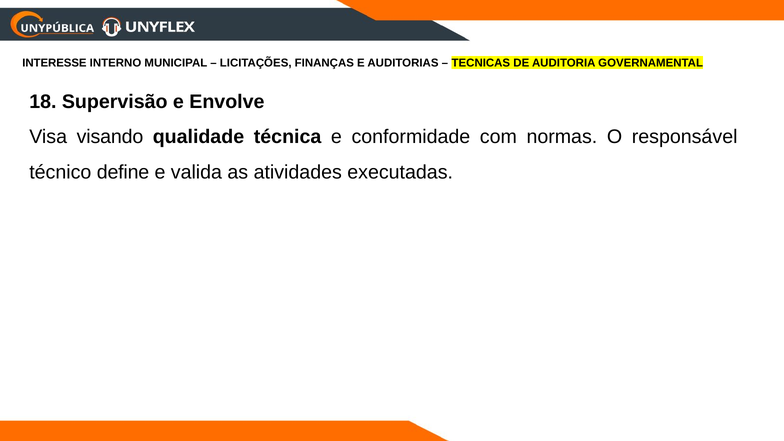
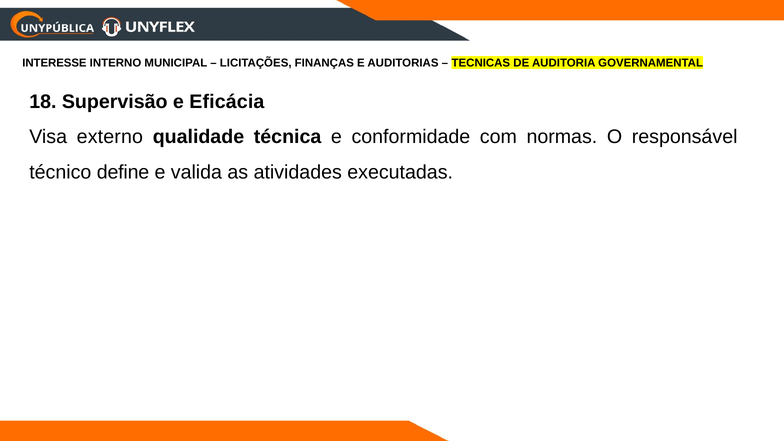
Envolve: Envolve -> Eficácia
visando: visando -> externo
